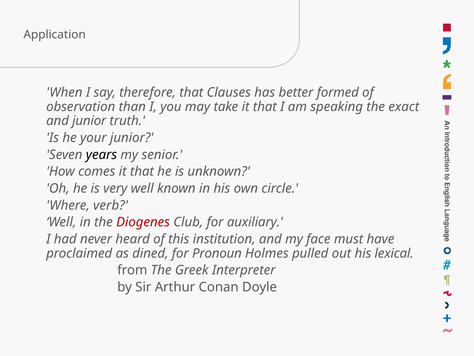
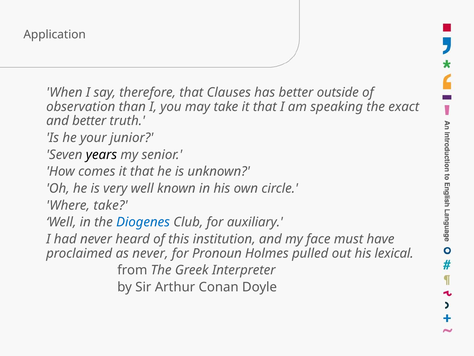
formed: formed -> outside
and junior: junior -> better
Where verb: verb -> take
Diogenes colour: red -> blue
as dined: dined -> never
